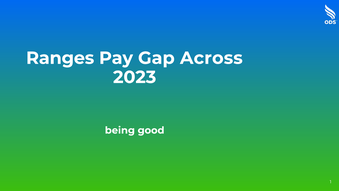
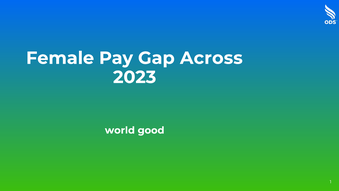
Ranges: Ranges -> Female
being: being -> world
